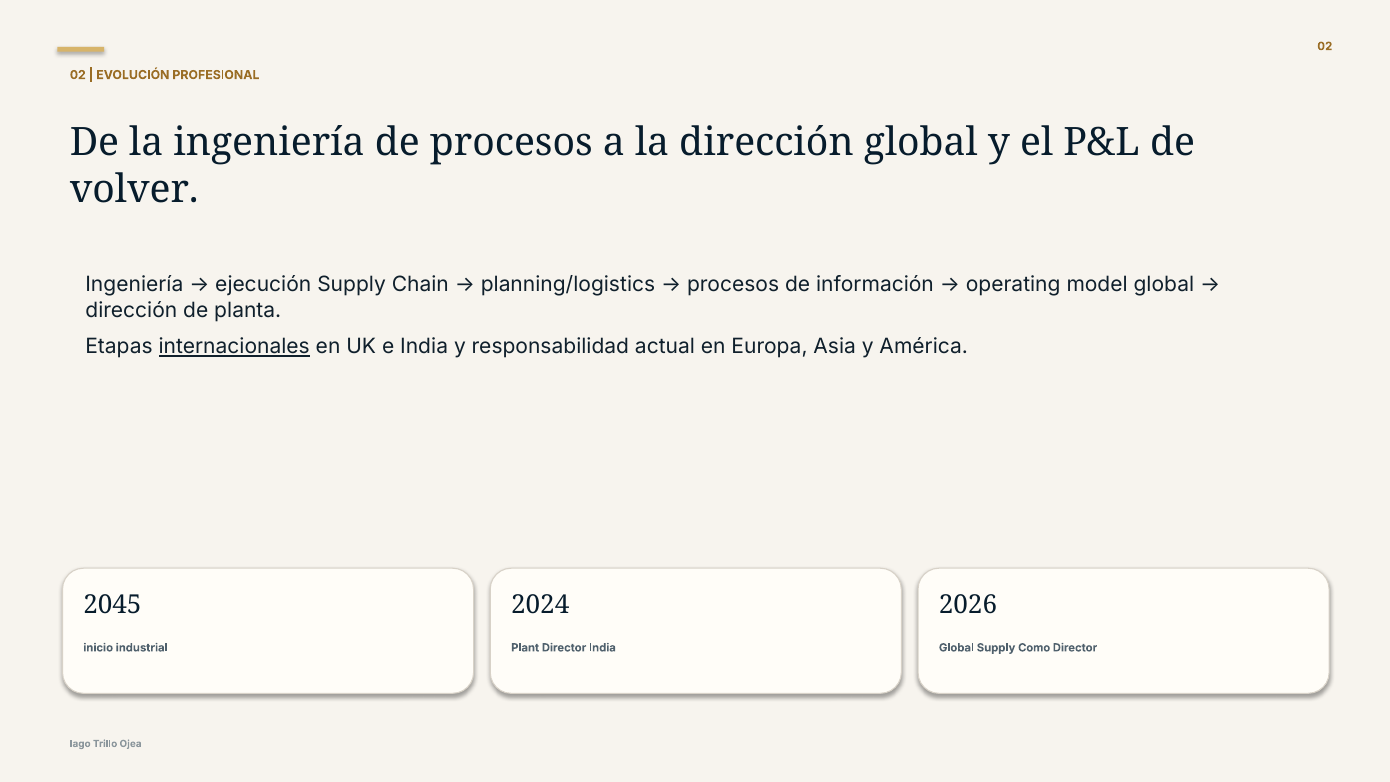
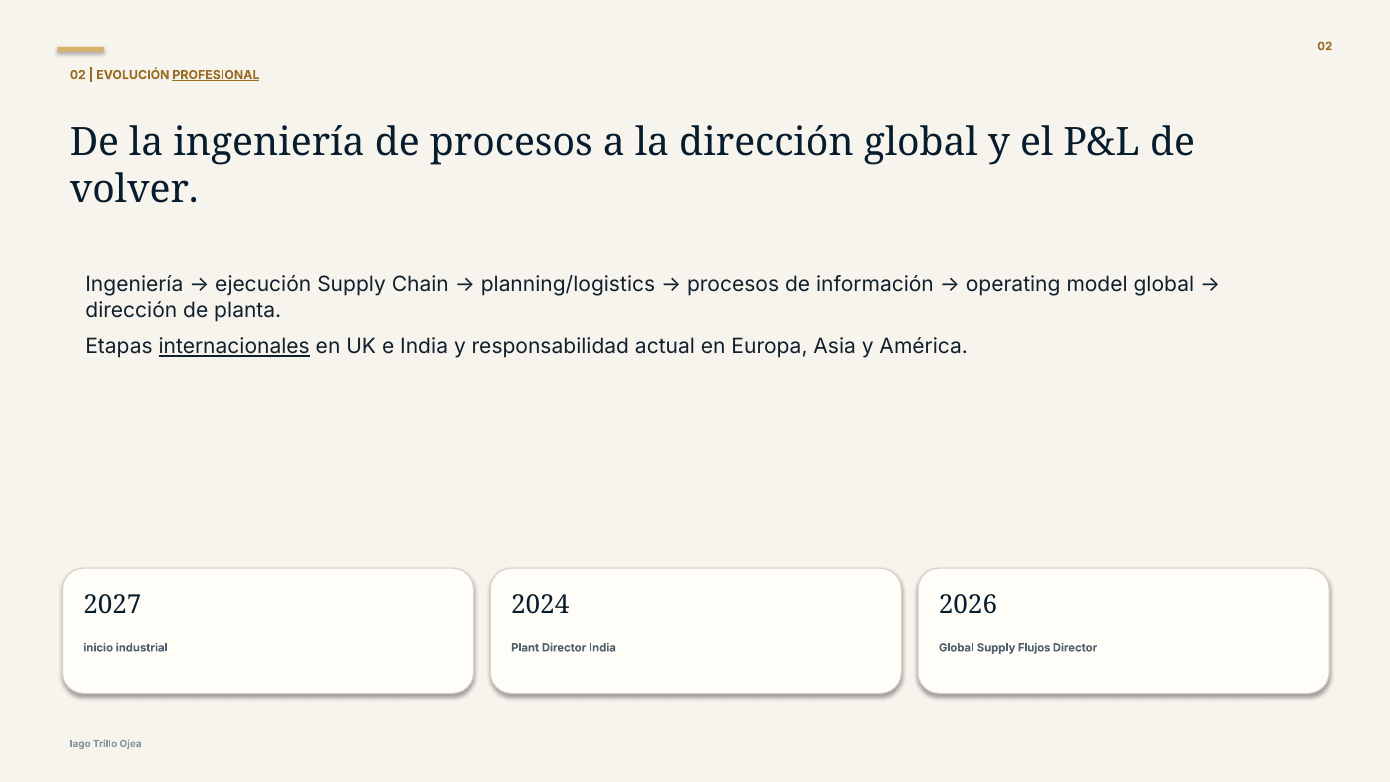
PROFESIONAL underline: none -> present
2045: 2045 -> 2027
Como: Como -> Flujos
